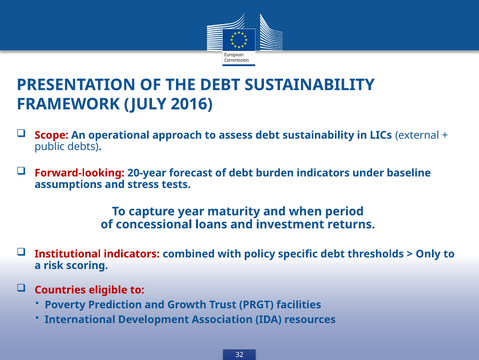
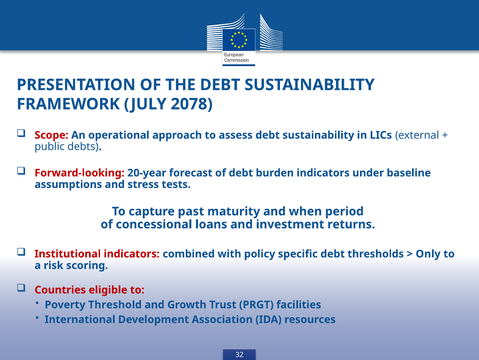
2016: 2016 -> 2078
year: year -> past
Prediction: Prediction -> Threshold
